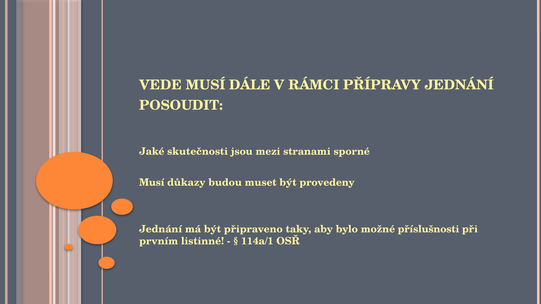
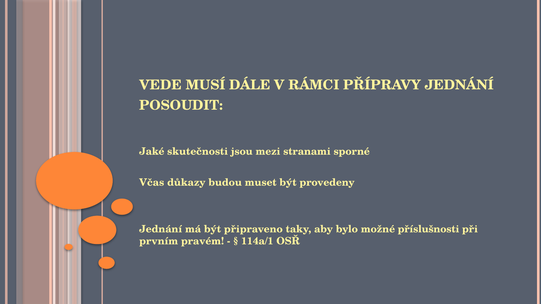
Musí at (152, 183): Musí -> Včas
listinné: listinné -> pravém
